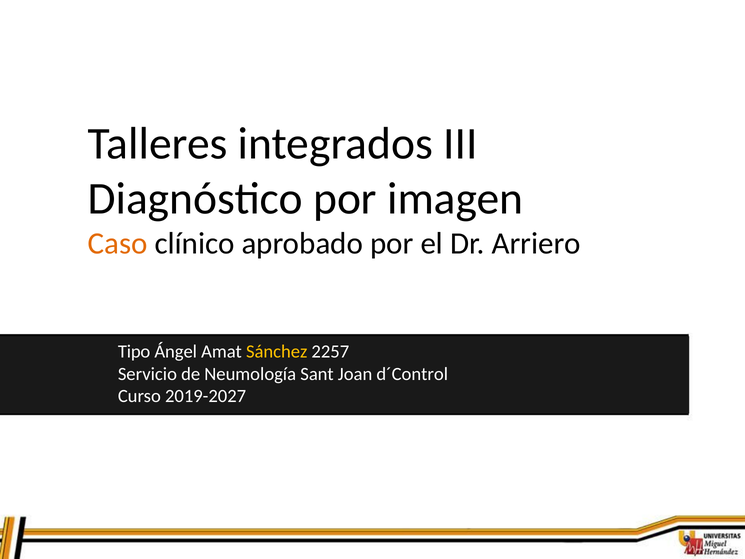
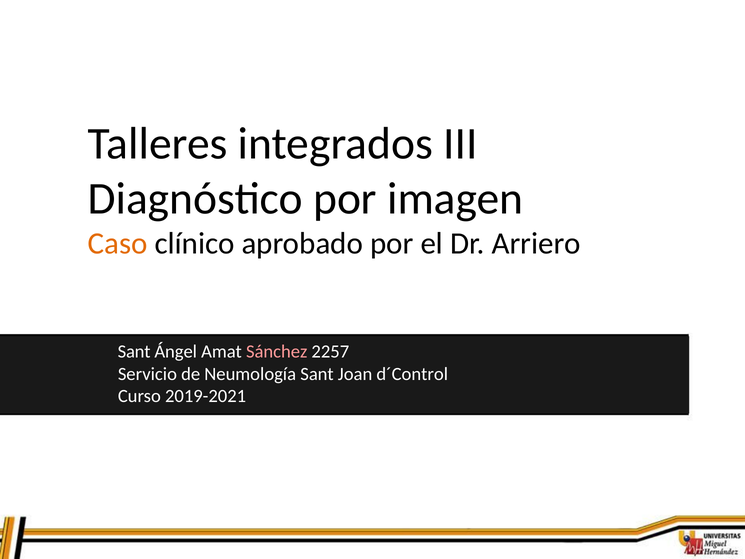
Tipo at (134, 351): Tipo -> Sant
Sánchez colour: yellow -> pink
2019-2027: 2019-2027 -> 2019-2021
